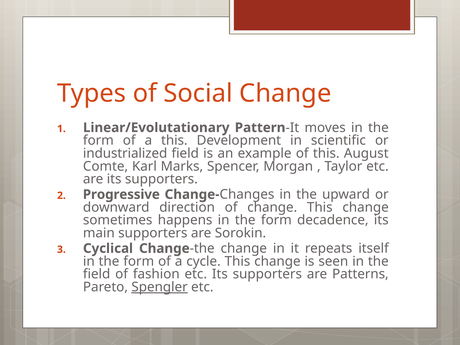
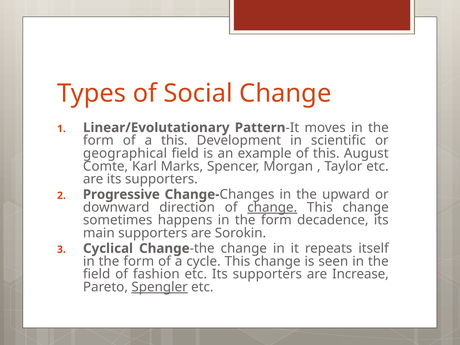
industrialized: industrialized -> geographical
change at (272, 207) underline: none -> present
Patterns: Patterns -> Increase
